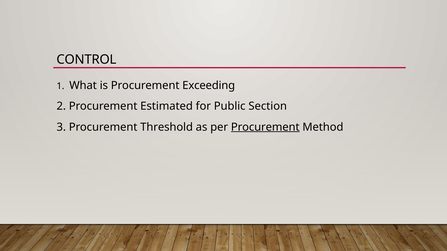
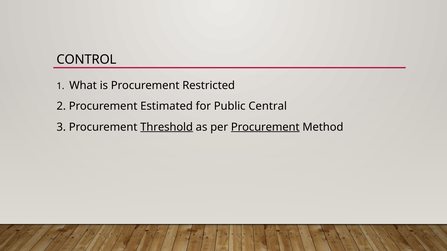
Exceeding: Exceeding -> Restricted
Section: Section -> Central
Threshold underline: none -> present
